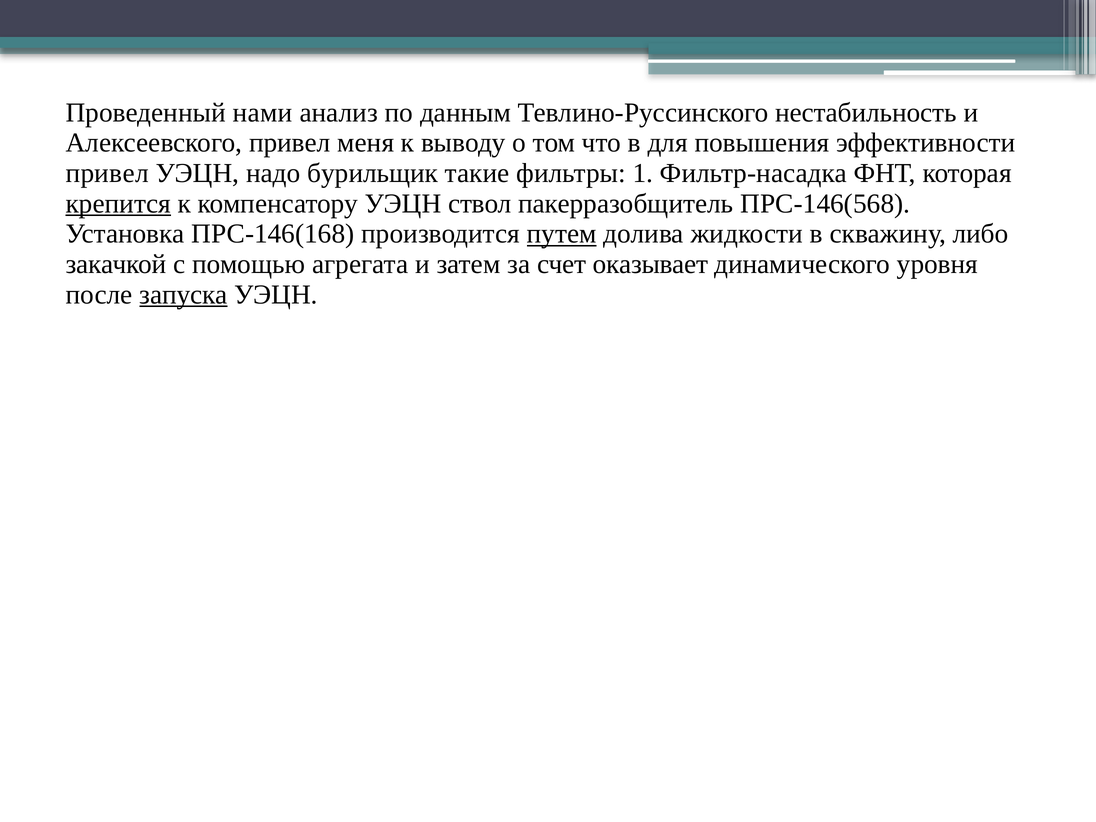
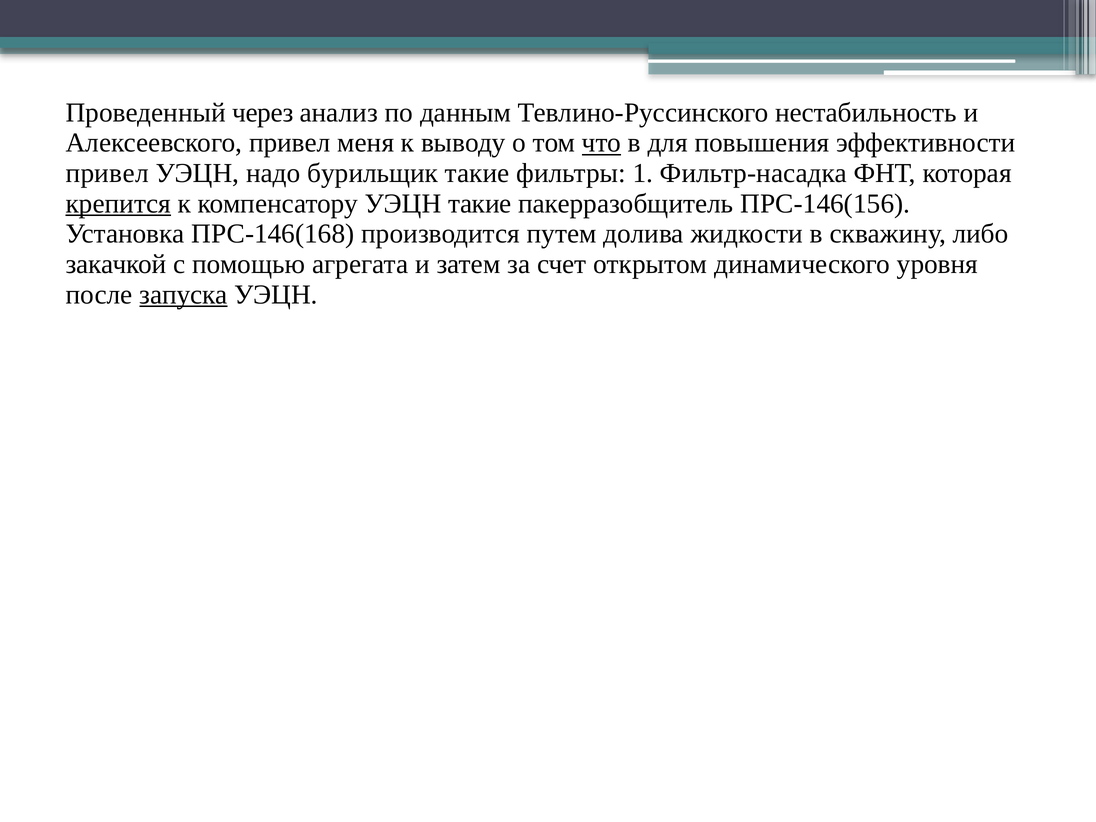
нами: нами -> через
что underline: none -> present
УЭЦН ствол: ствол -> такие
ПРС-146(568: ПРС-146(568 -> ПРС-146(156
путем underline: present -> none
оказывает: оказывает -> открытом
